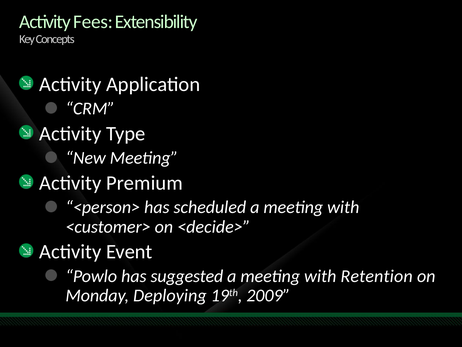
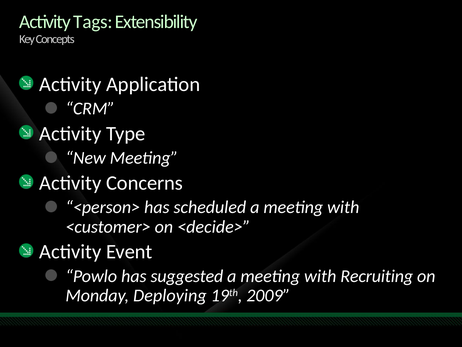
Fees: Fees -> Tags
Premium: Premium -> Concerns
Retention: Retention -> Recruiting
